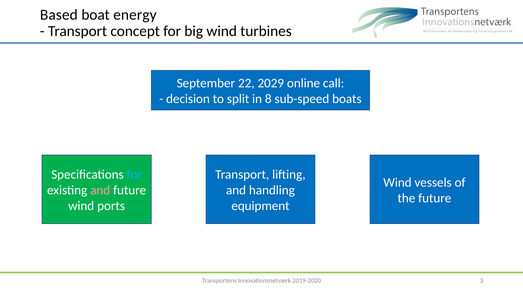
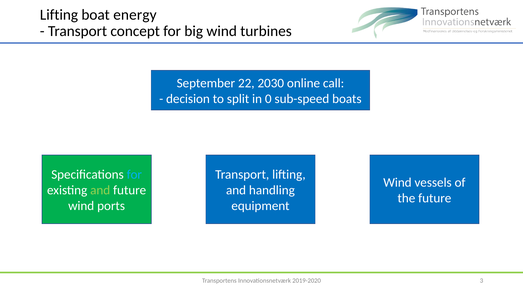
Based at (59, 15): Based -> Lifting
2029: 2029 -> 2030
8: 8 -> 0
and at (100, 190) colour: pink -> light green
